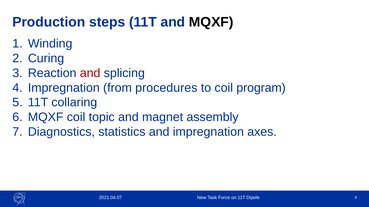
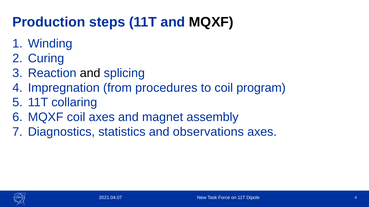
and at (90, 73) colour: red -> black
coil topic: topic -> axes
and impregnation: impregnation -> observations
